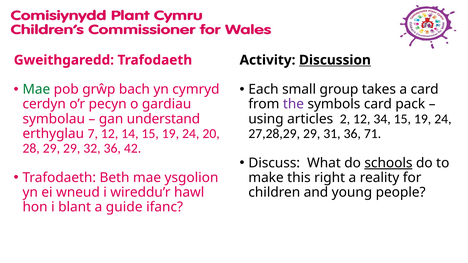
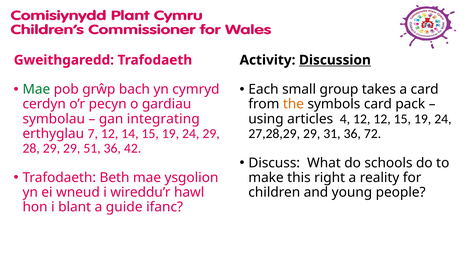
the colour: purple -> orange
understand: understand -> integrating
2: 2 -> 4
12 34: 34 -> 12
71: 71 -> 72
24 20: 20 -> 29
32: 32 -> 51
schools underline: present -> none
